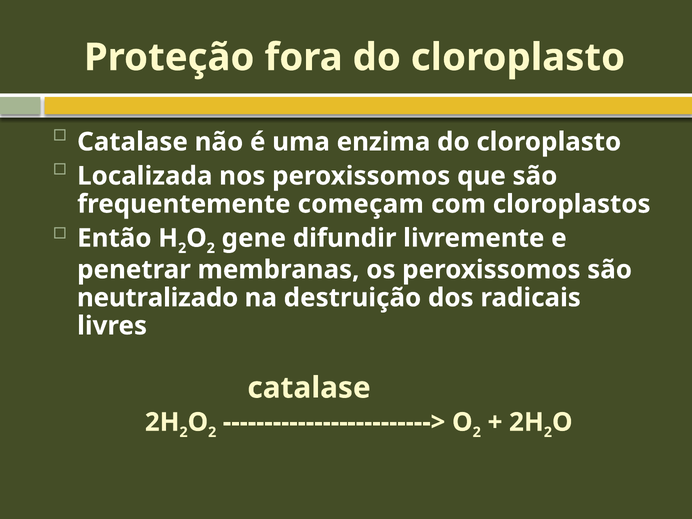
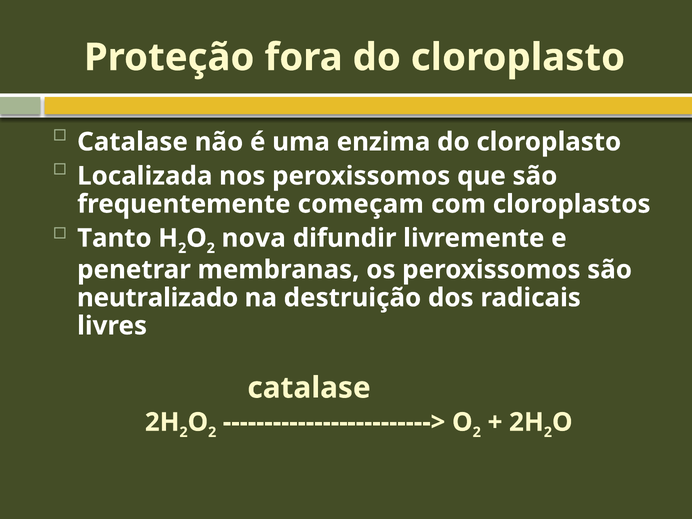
Então: Então -> Tanto
gene: gene -> nova
